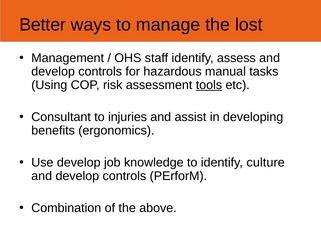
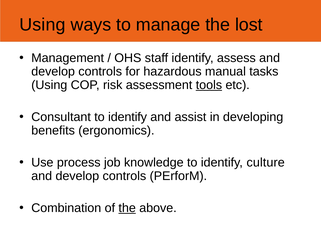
Better at (43, 25): Better -> Using
Consultant to injuries: injuries -> identify
Use develop: develop -> process
the at (127, 208) underline: none -> present
